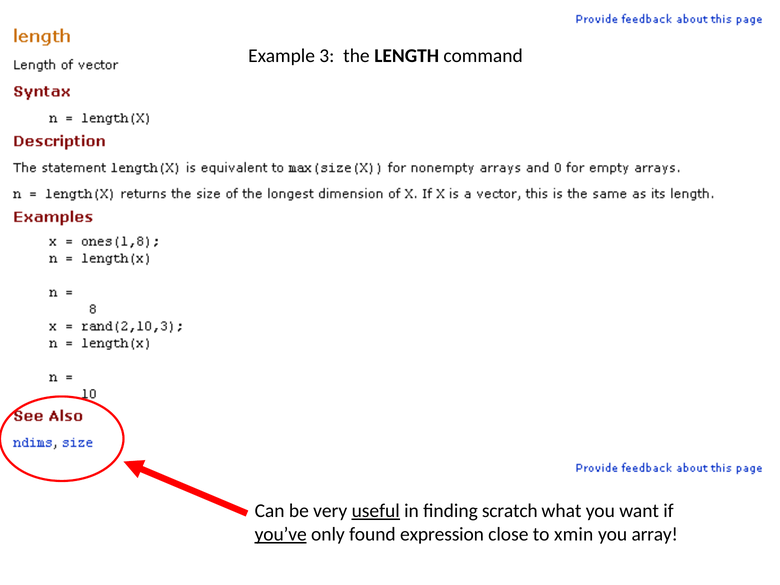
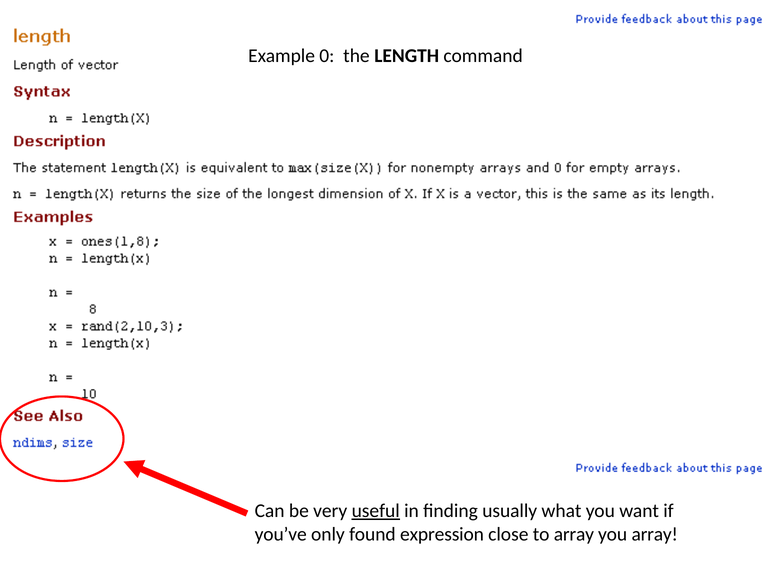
3: 3 -> 0
scratch: scratch -> usually
you’ve underline: present -> none
to xmin: xmin -> array
